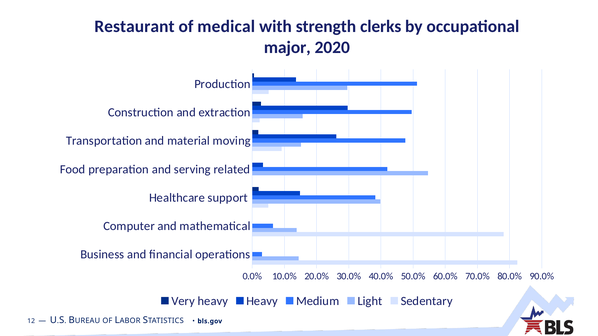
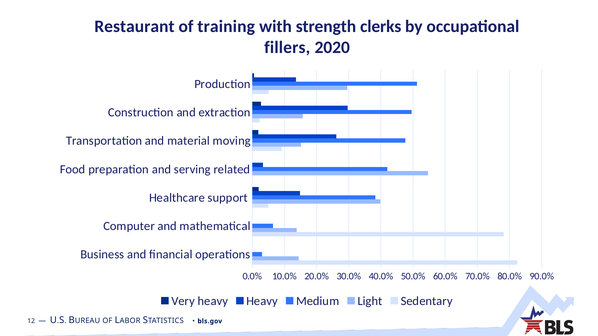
medical: medical -> training
major: major -> fillers
